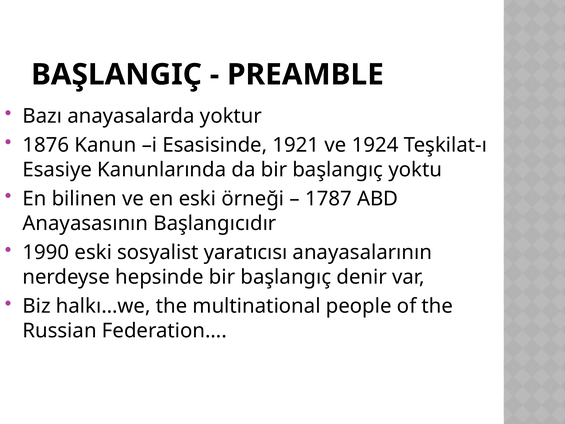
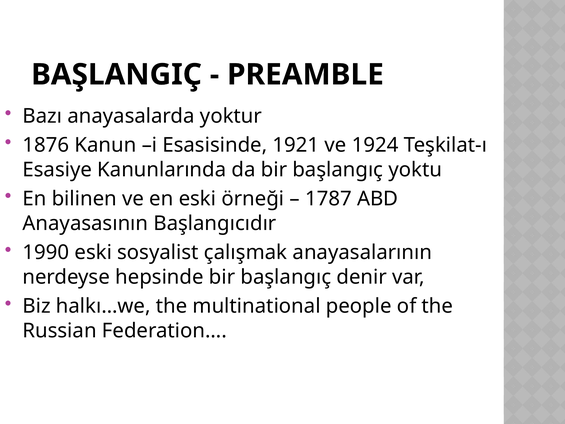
yaratıcısı: yaratıcısı -> çalışmak
